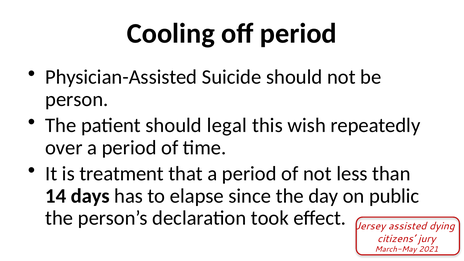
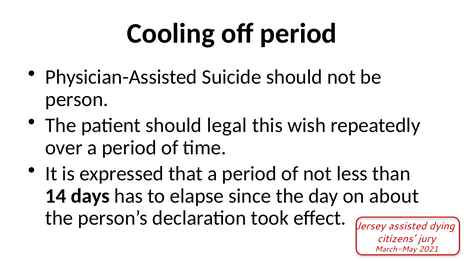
treatment: treatment -> expressed
public: public -> about
